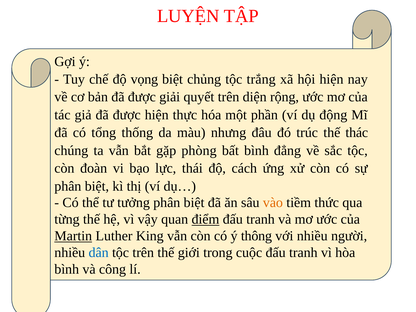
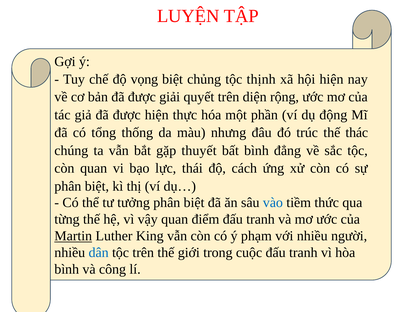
trắng: trắng -> thịnh
phòng: phòng -> thuyết
còn đoàn: đoàn -> quan
vào colour: orange -> blue
điểm underline: present -> none
thông: thông -> phạm
